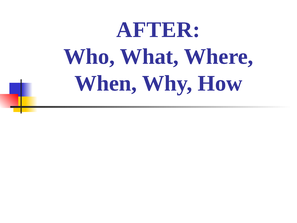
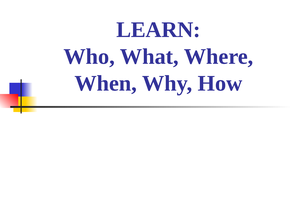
AFTER: AFTER -> LEARN
